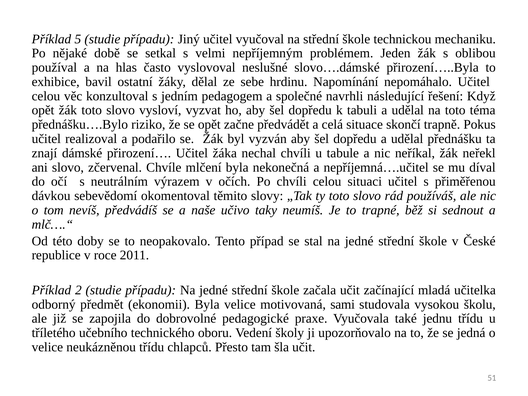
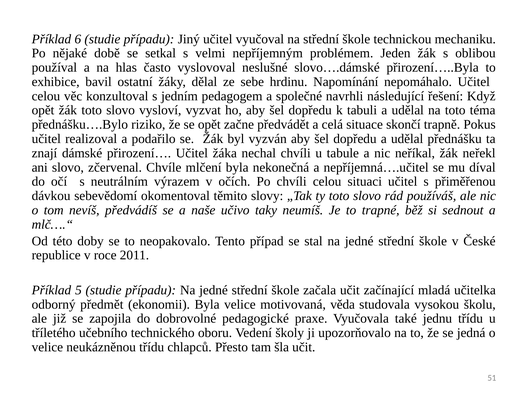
5: 5 -> 6
2: 2 -> 5
sami: sami -> věda
